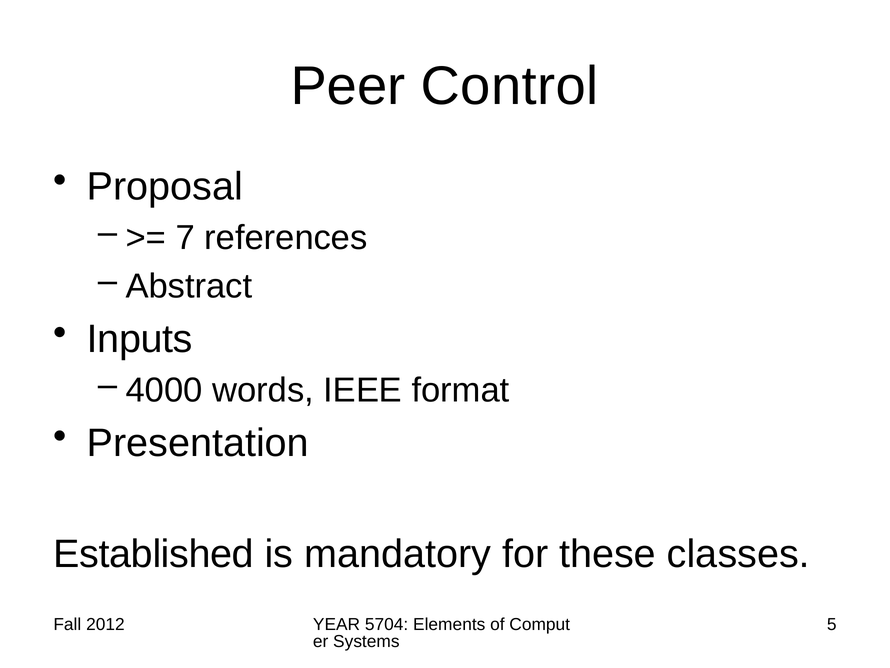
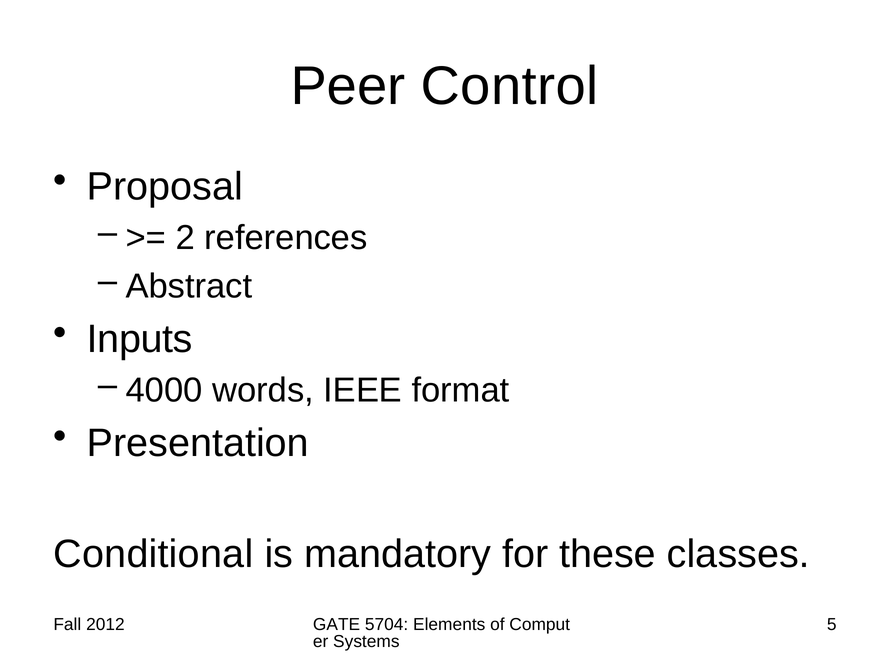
7: 7 -> 2
Established: Established -> Conditional
YEAR: YEAR -> GATE
